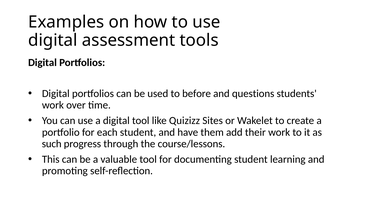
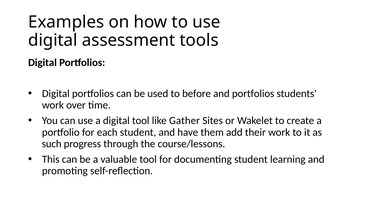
and questions: questions -> portfolios
Quizizz: Quizizz -> Gather
